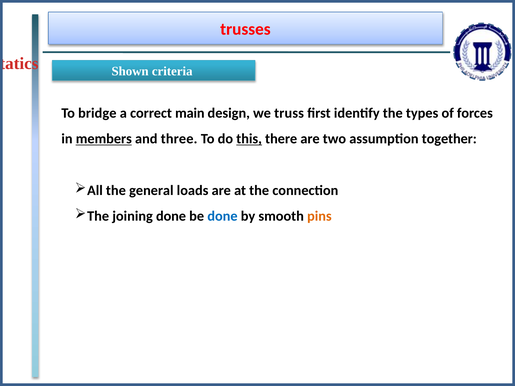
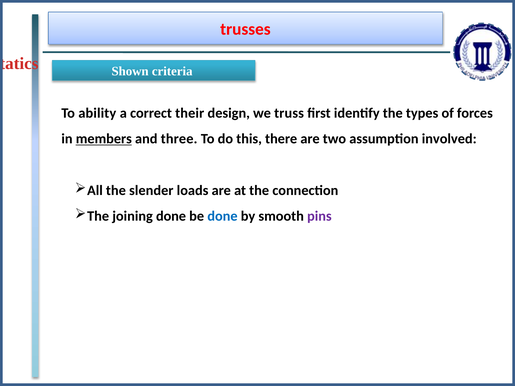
bridge: bridge -> ability
main: main -> their
this underline: present -> none
together: together -> involved
general: general -> slender
pins colour: orange -> purple
